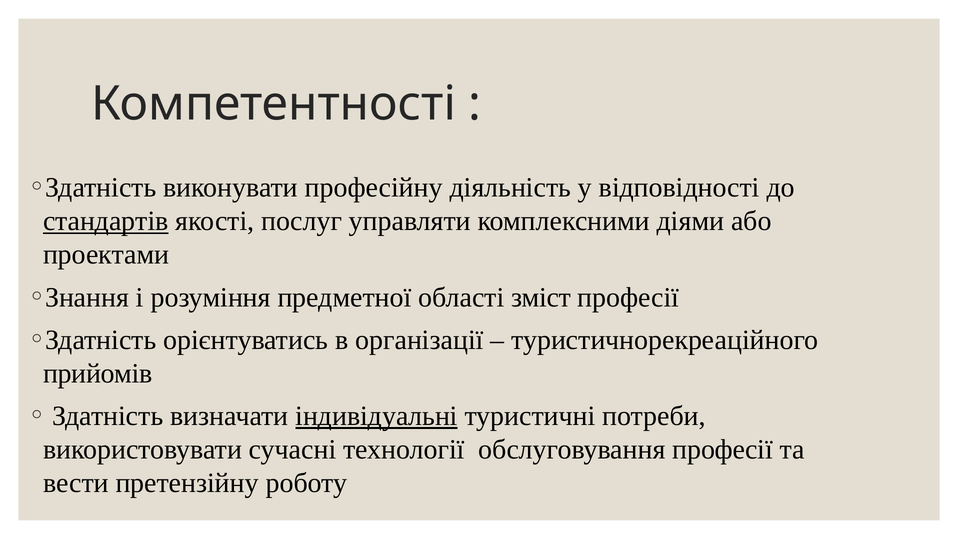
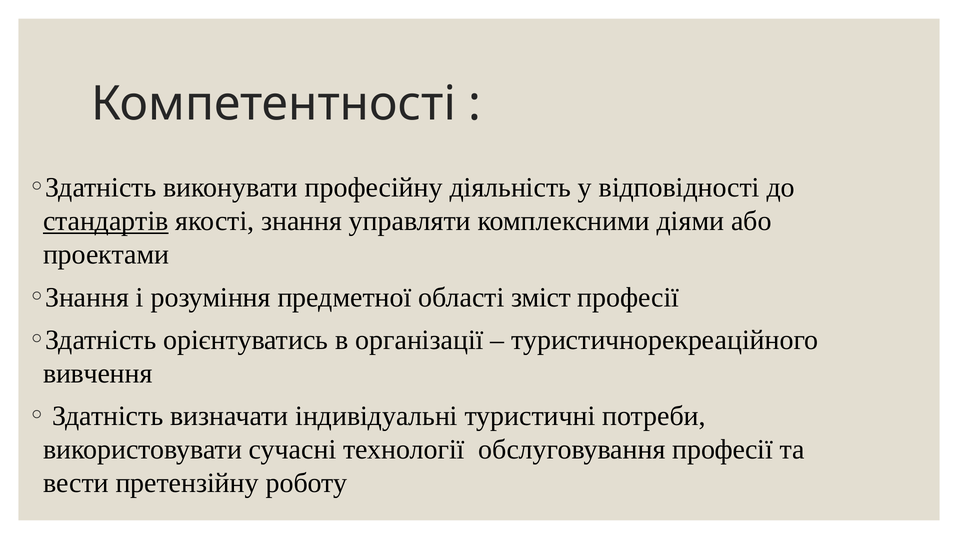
послуг: послуг -> знання
прийомів: прийомів -> вивчення
індивідуальні underline: present -> none
